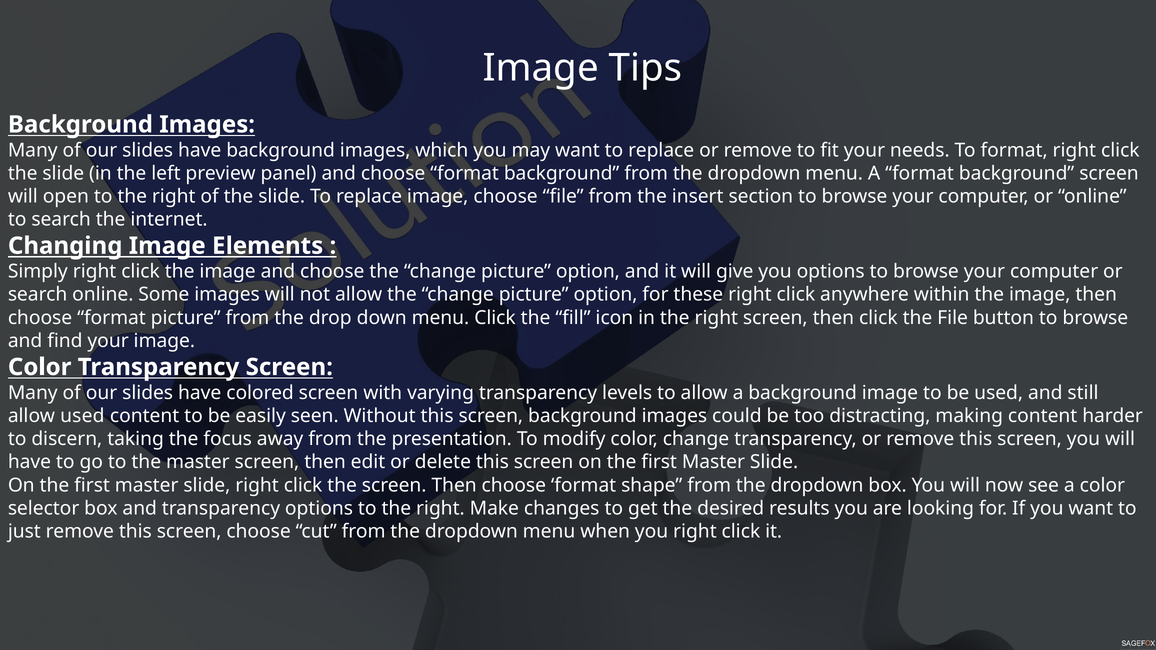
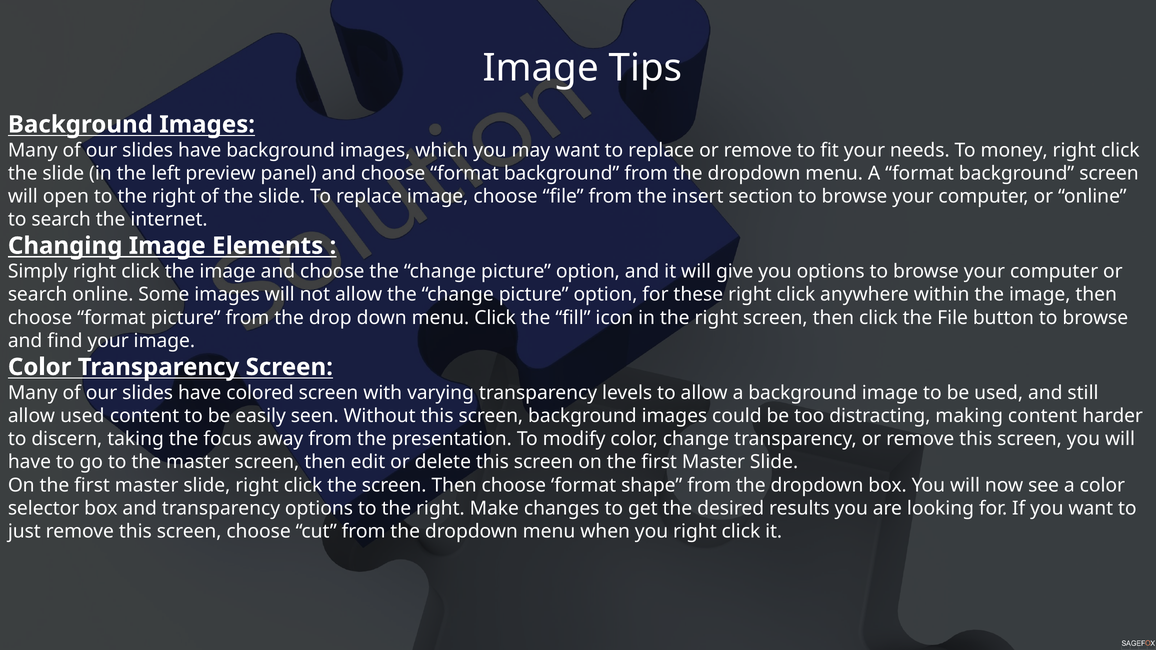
To format: format -> money
